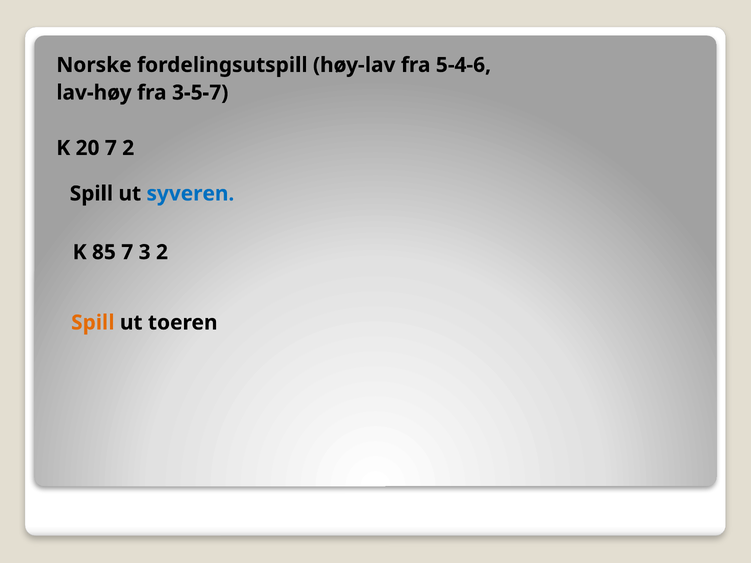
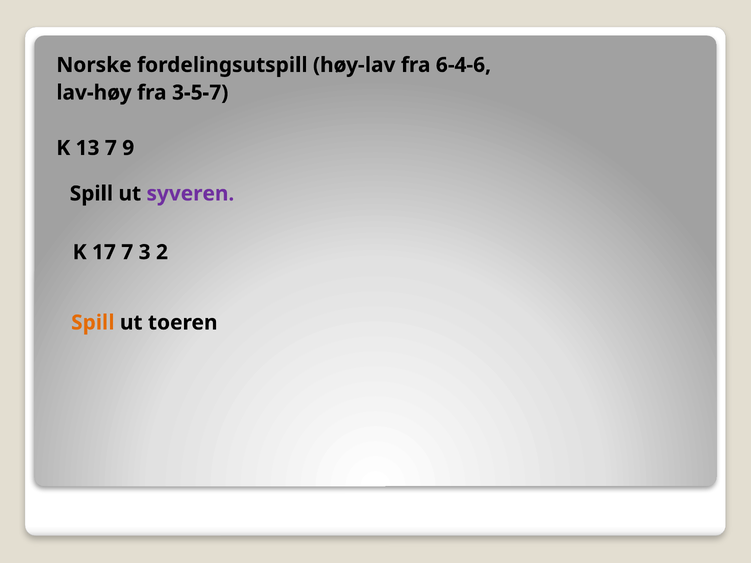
5-4-6: 5-4-6 -> 6-4-6
20: 20 -> 13
7 2: 2 -> 9
syveren colour: blue -> purple
85: 85 -> 17
